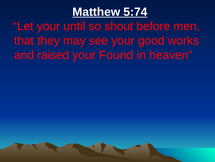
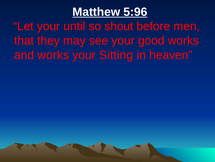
5:74: 5:74 -> 5:96
and raised: raised -> works
Found: Found -> Sitting
